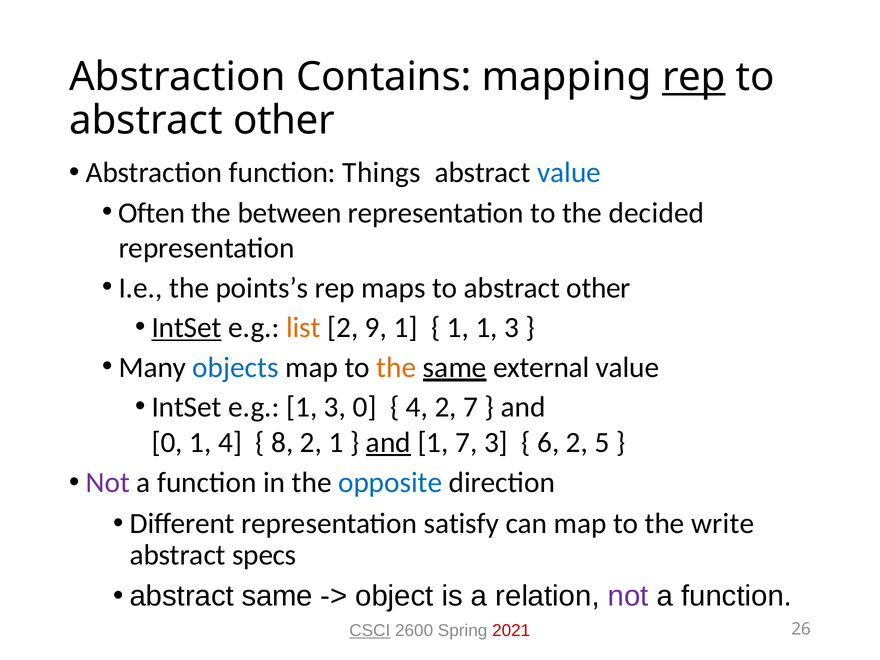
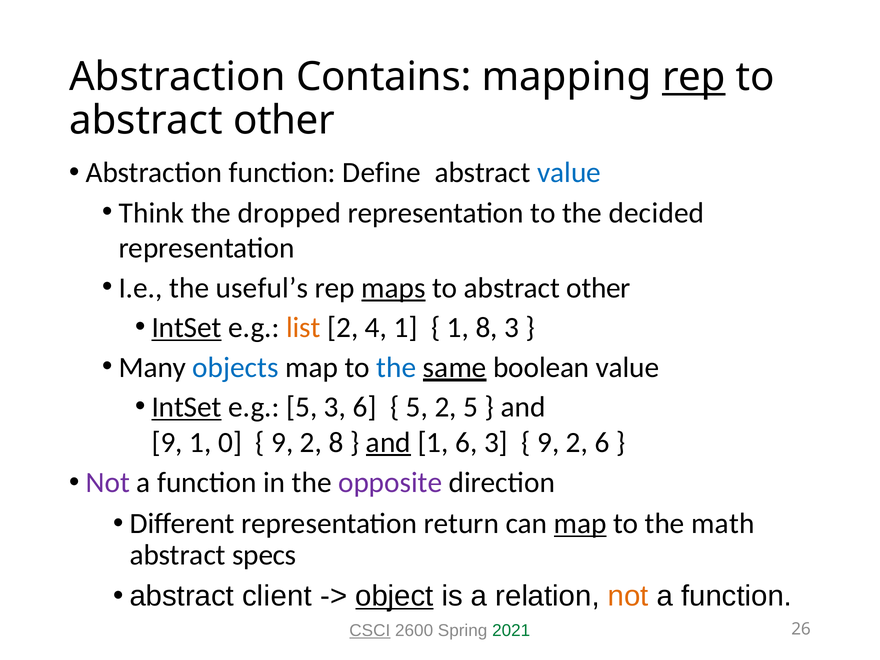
Things: Things -> Define
Often: Often -> Think
between: between -> dropped
points’s: points’s -> useful’s
maps underline: none -> present
9: 9 -> 4
1 1: 1 -> 8
the at (396, 367) colour: orange -> blue
external: external -> boolean
IntSet at (187, 407) underline: none -> present
e.g 1: 1 -> 5
3 0: 0 -> 6
4 at (417, 407): 4 -> 5
2 7: 7 -> 5
0 at (167, 442): 0 -> 9
1 4: 4 -> 0
8 at (282, 442): 8 -> 9
2 1: 1 -> 8
1 7: 7 -> 6
6 at (548, 442): 6 -> 9
2 5: 5 -> 6
opposite colour: blue -> purple
satisfy: satisfy -> return
map at (580, 524) underline: none -> present
write: write -> math
abstract same: same -> client
object underline: none -> present
not at (628, 596) colour: purple -> orange
2021 colour: red -> green
